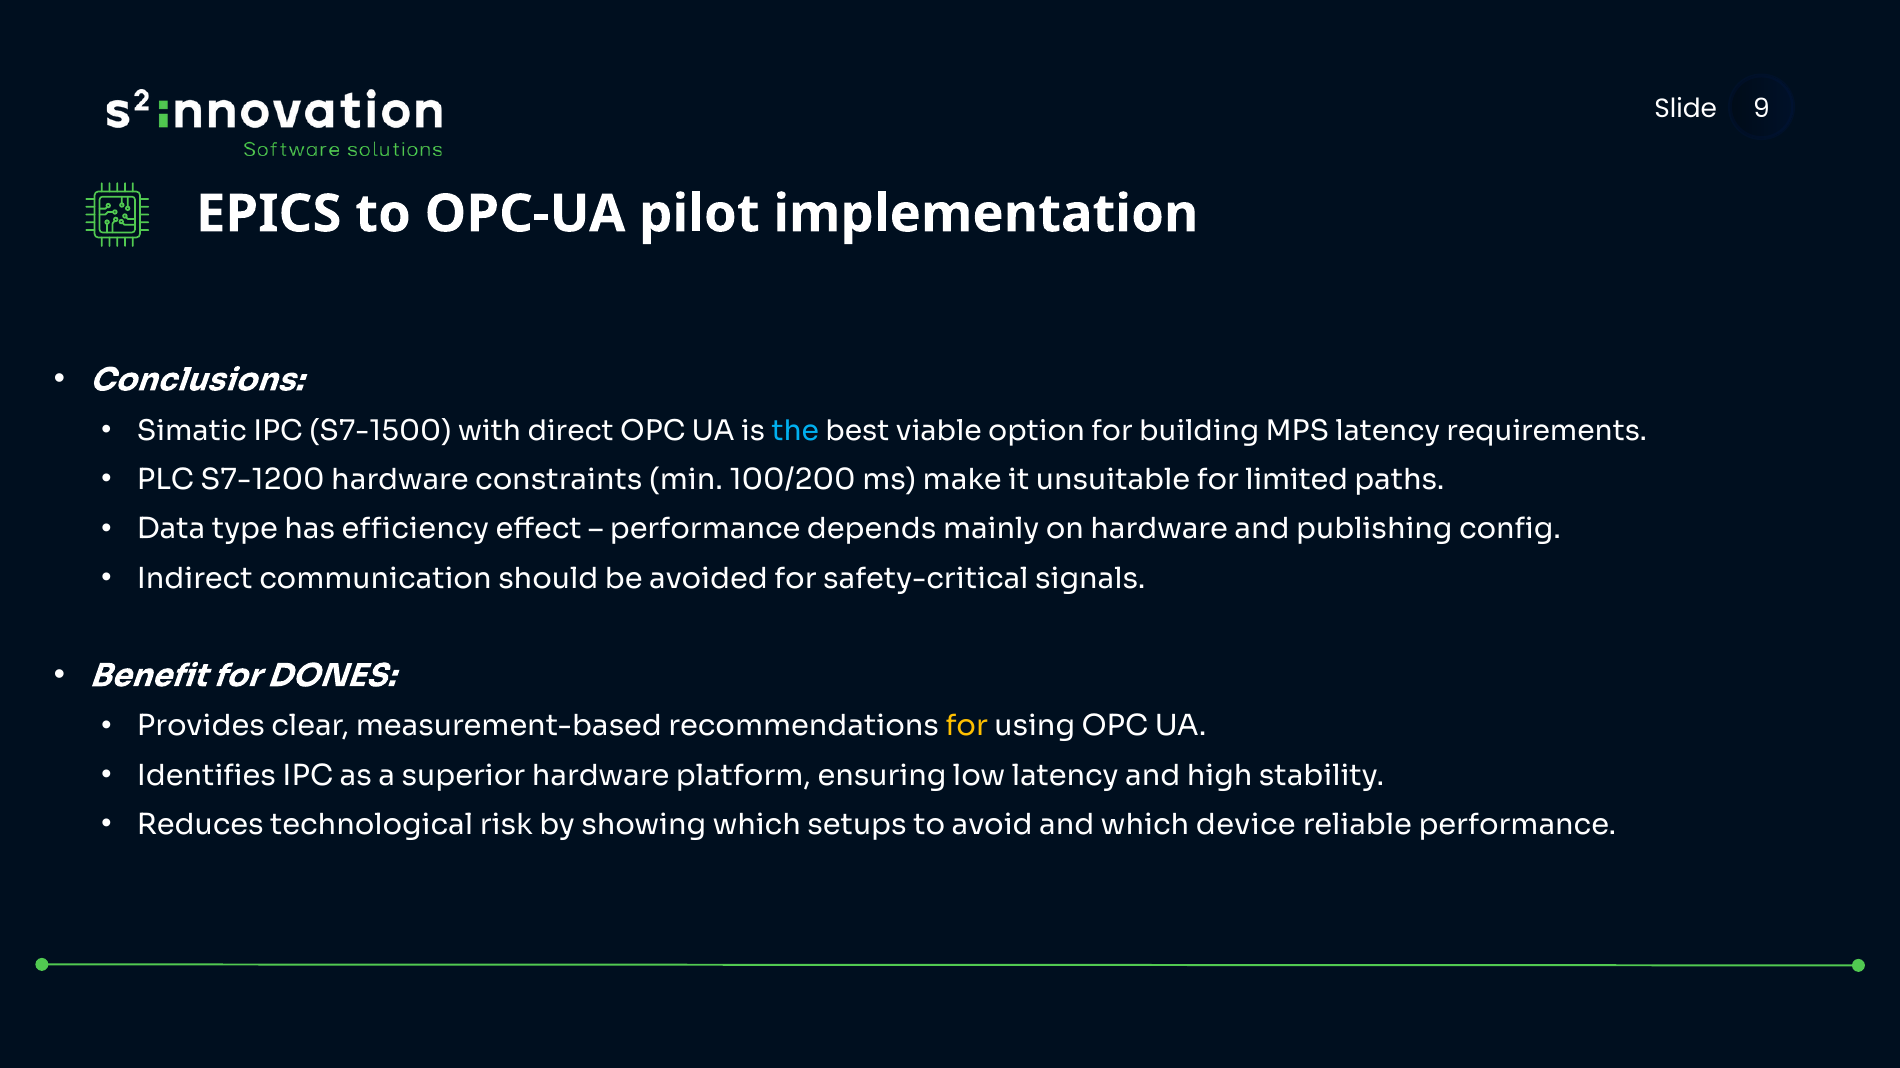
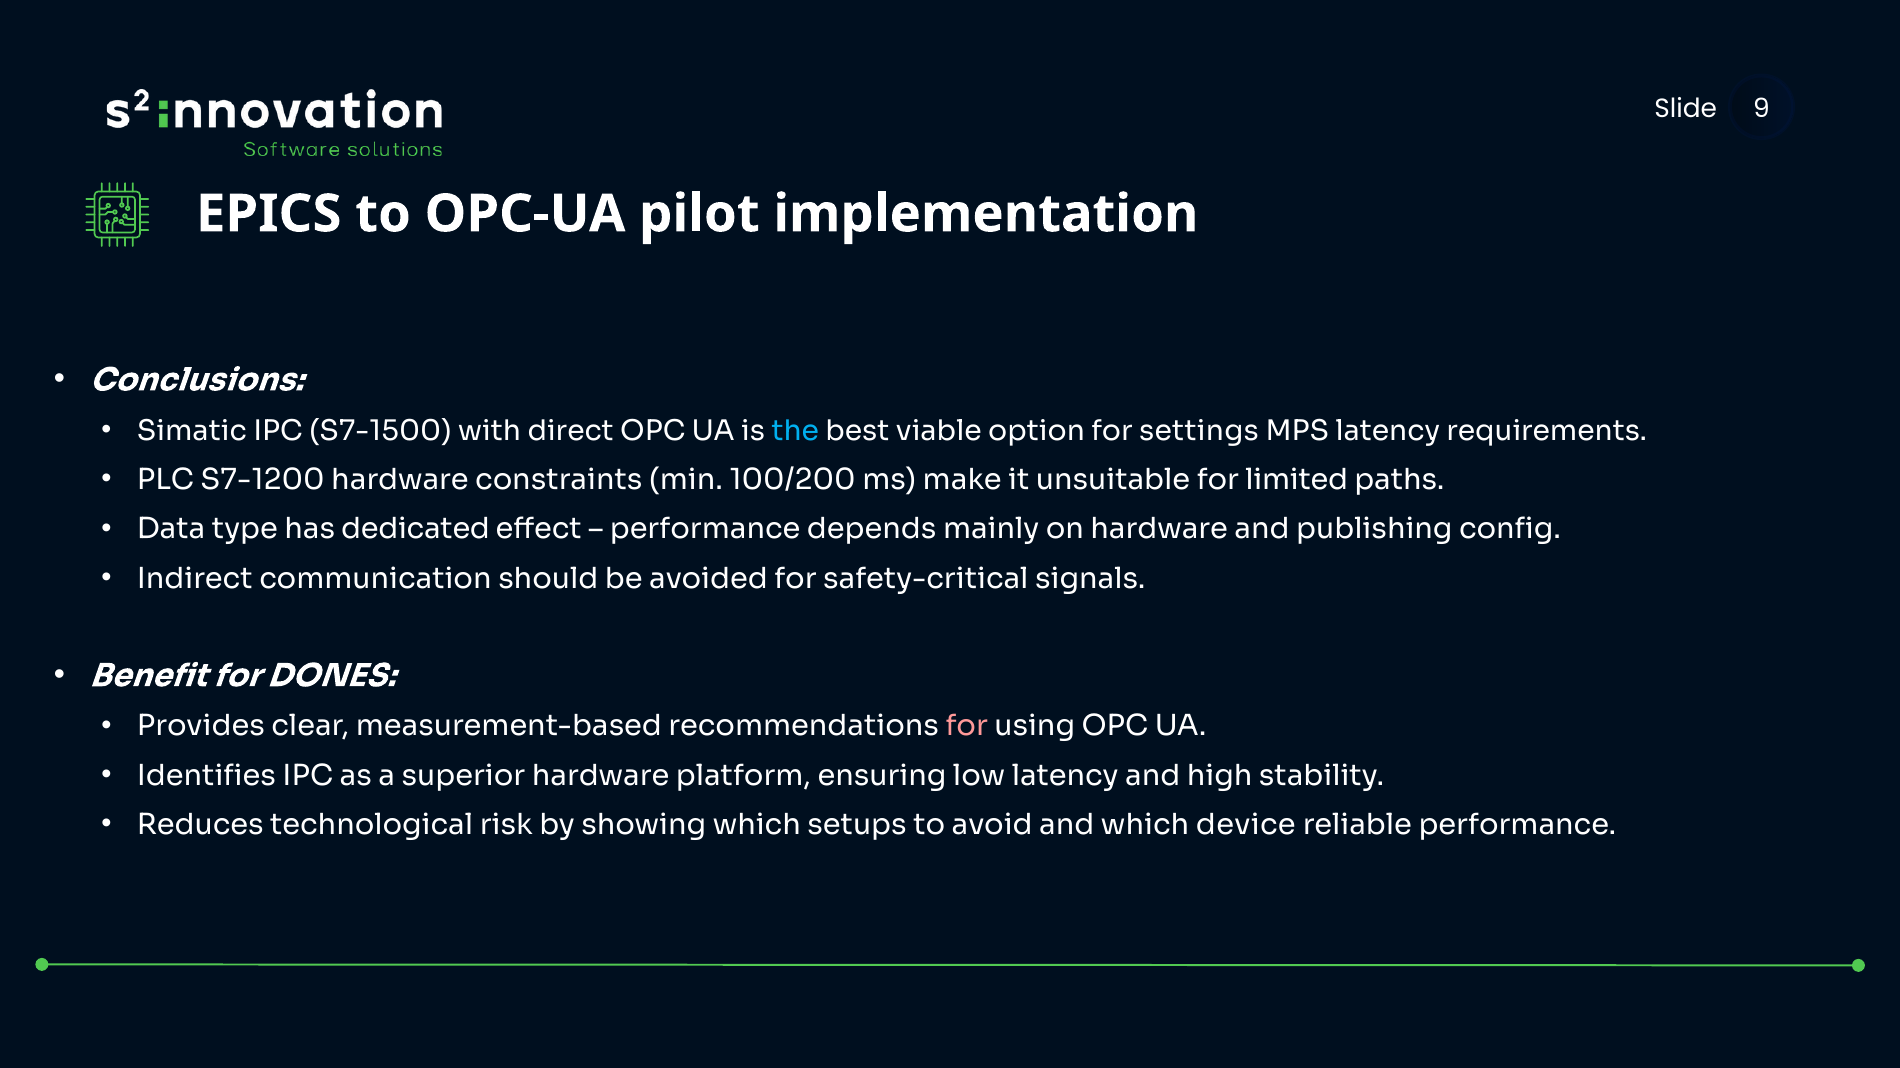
building: building -> settings
efficiency: efficiency -> dedicated
for at (967, 727) colour: yellow -> pink
